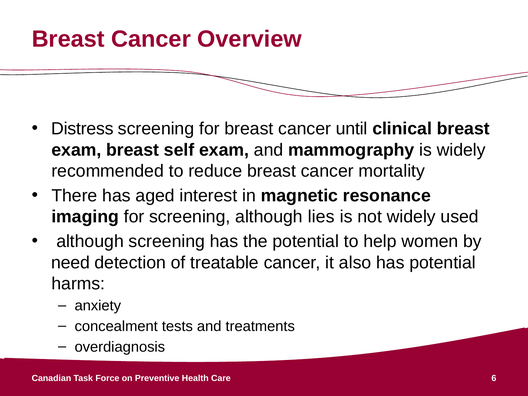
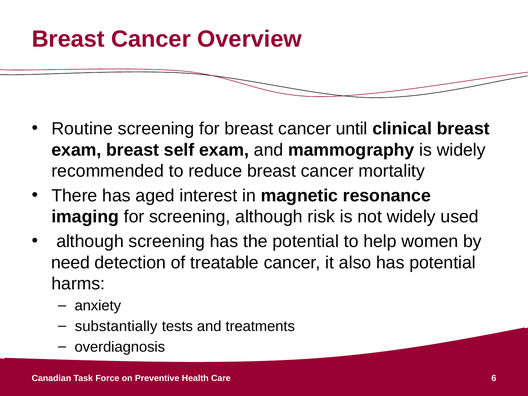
Distress: Distress -> Routine
lies: lies -> risk
concealment: concealment -> substantially
